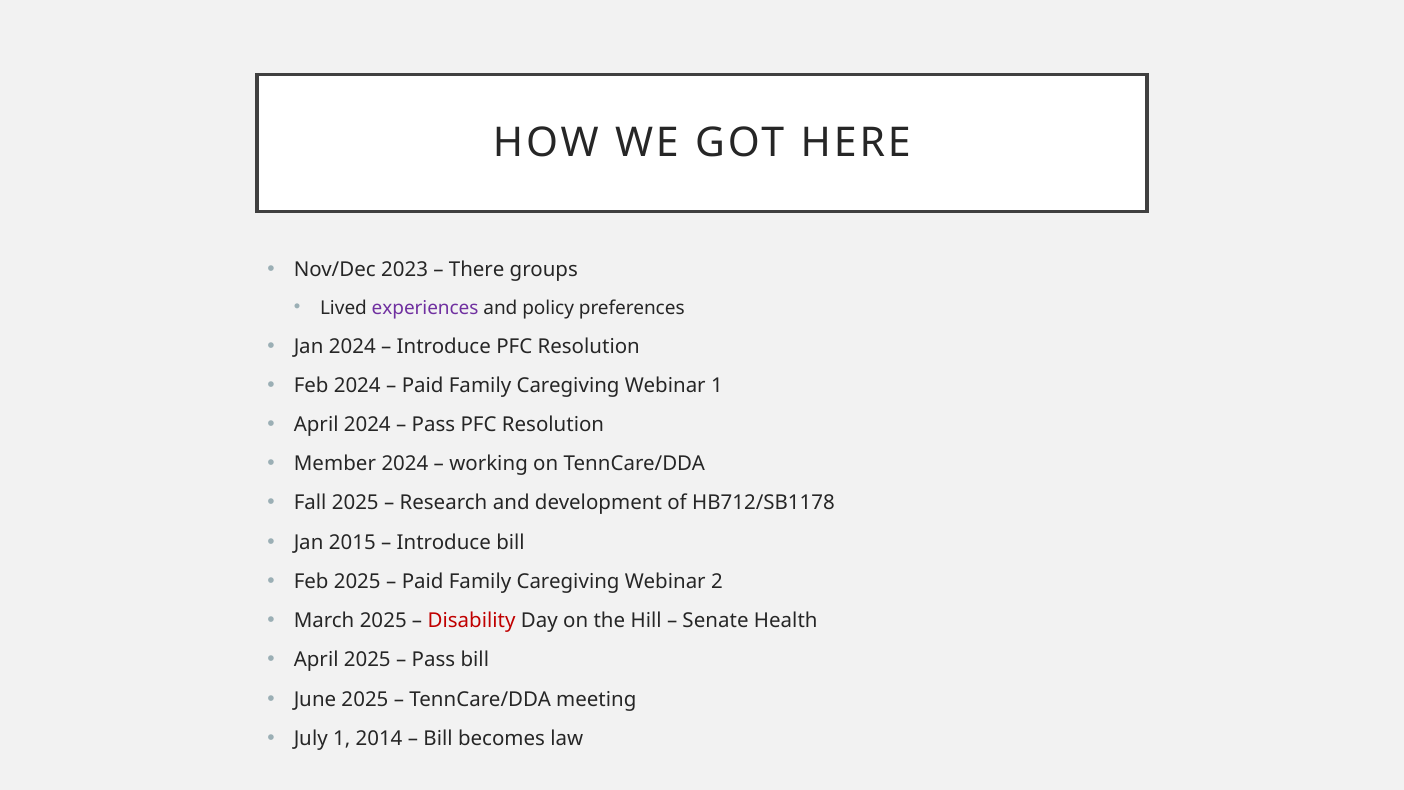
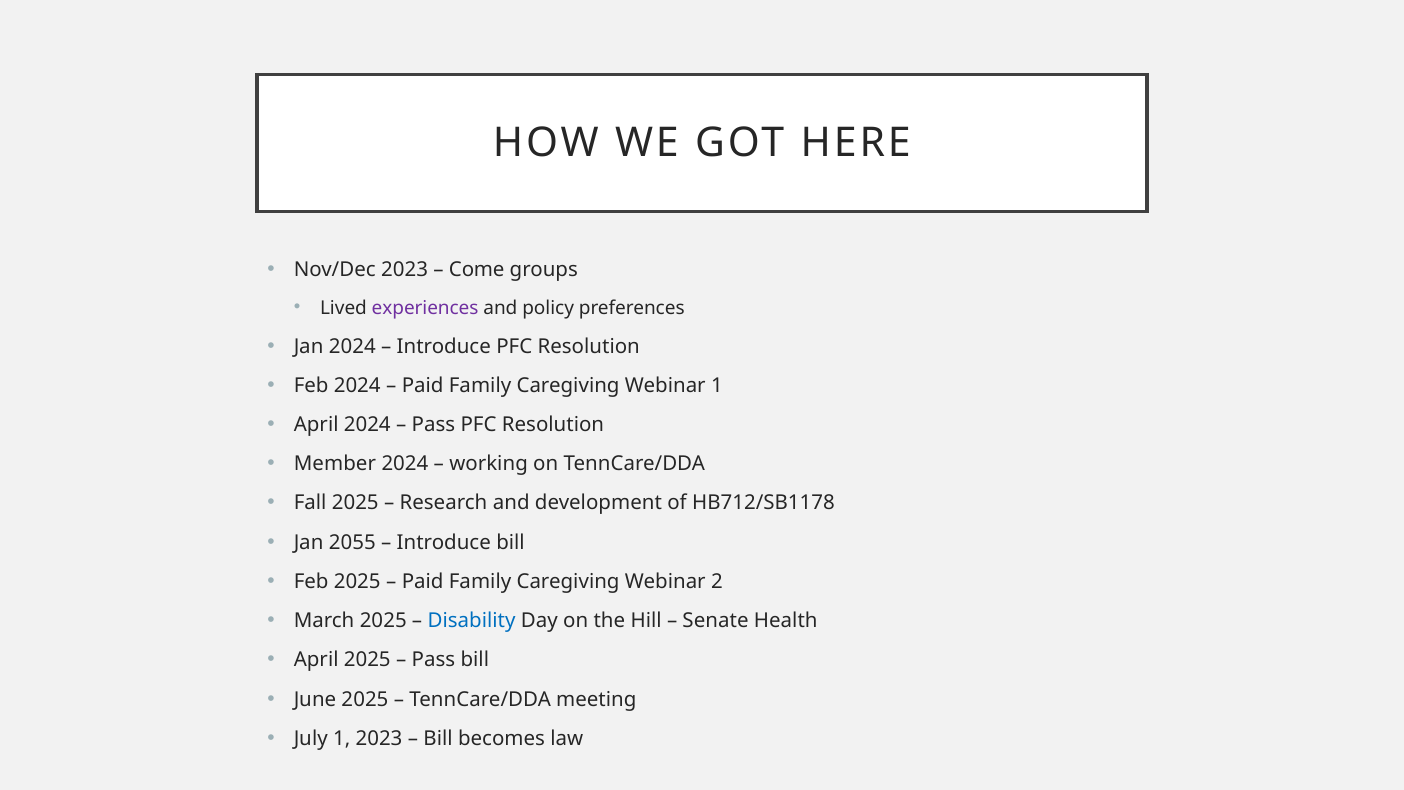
There: There -> Come
2015: 2015 -> 2055
Disability colour: red -> blue
1 2014: 2014 -> 2023
